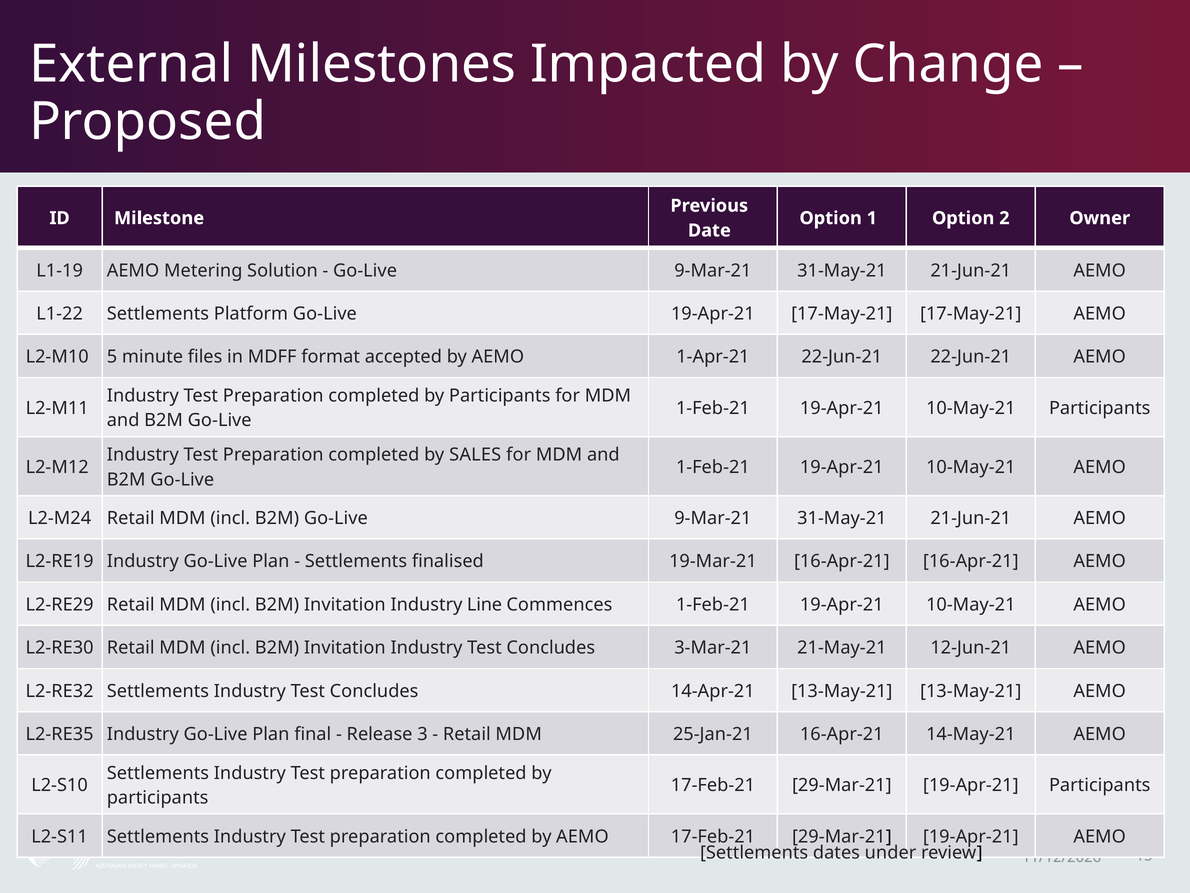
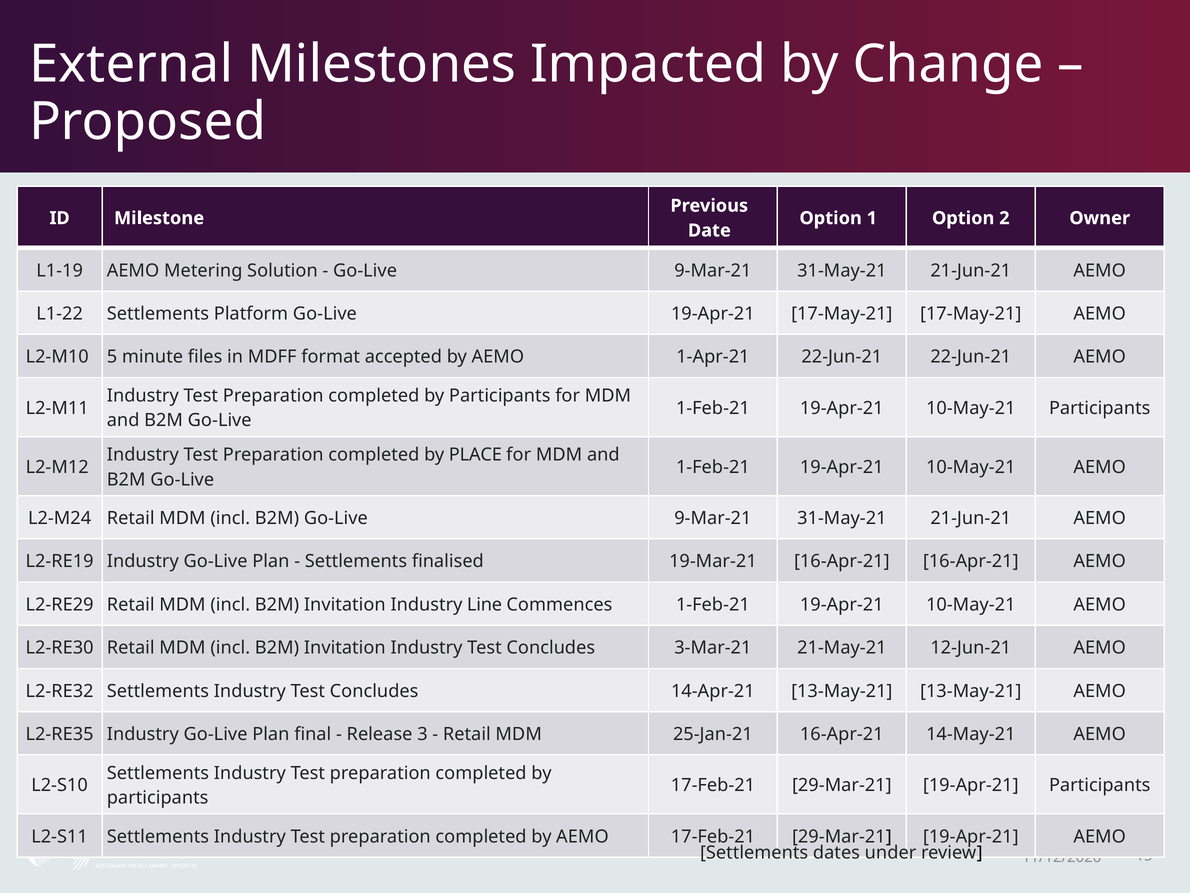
SALES: SALES -> PLACE
